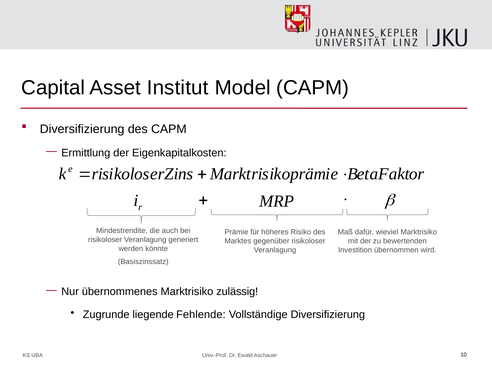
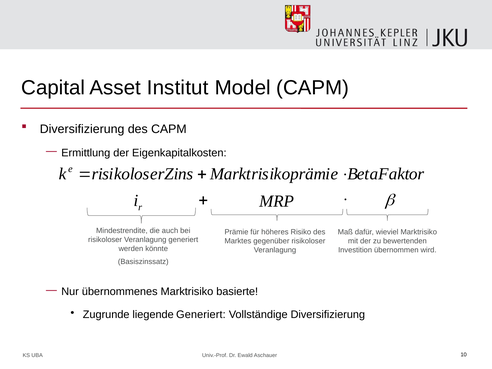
zulässig: zulässig -> basierte
liegende Fehlende: Fehlende -> Generiert
